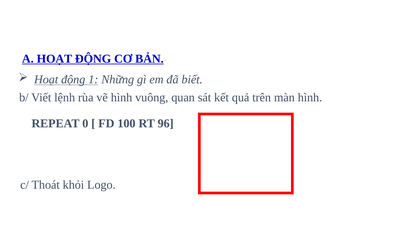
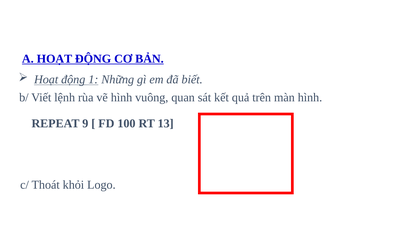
0: 0 -> 9
96: 96 -> 13
